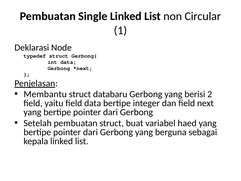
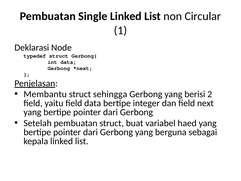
databaru: databaru -> sehingga
